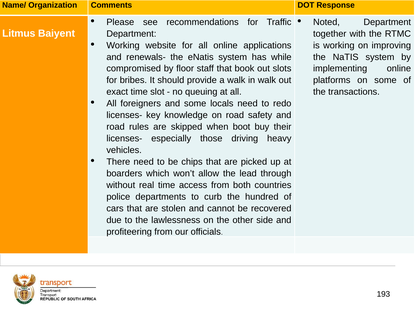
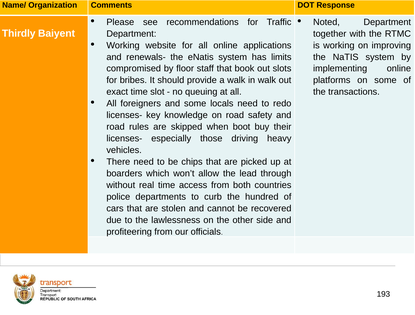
Litmus: Litmus -> Thirdly
while: while -> limits
